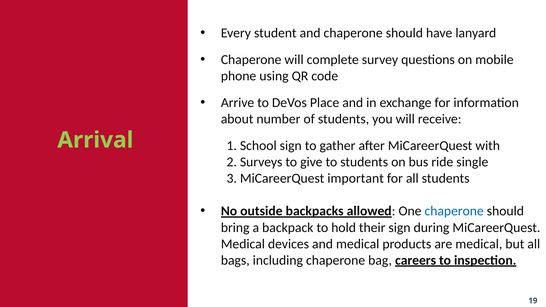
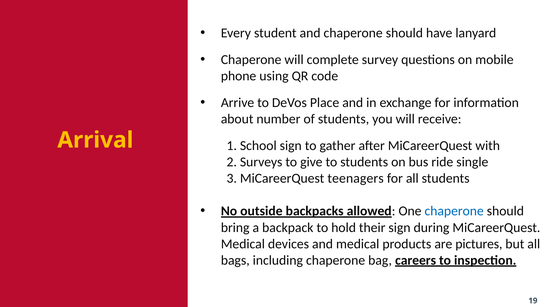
Arrival colour: light green -> yellow
important: important -> teenagers
are medical: medical -> pictures
